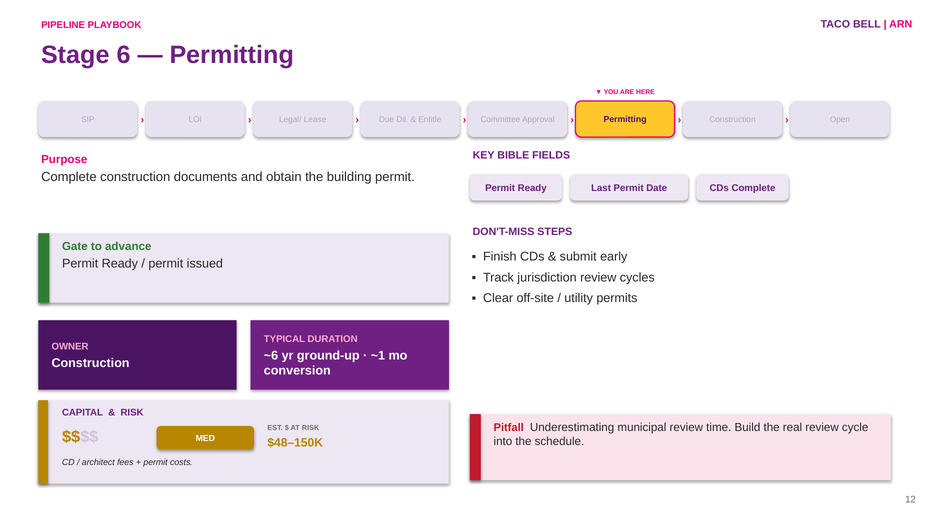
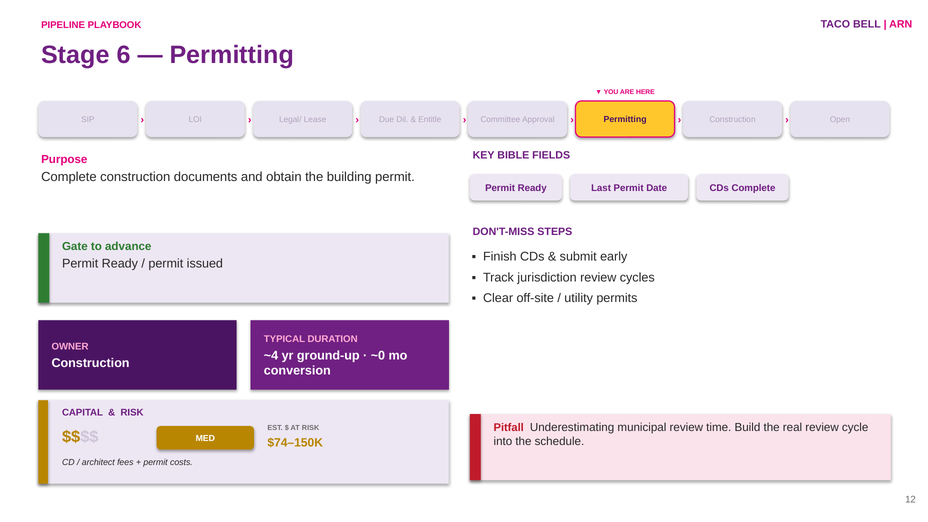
~6: ~6 -> ~4
~1: ~1 -> ~0
$48–150K: $48–150K -> $74–150K
